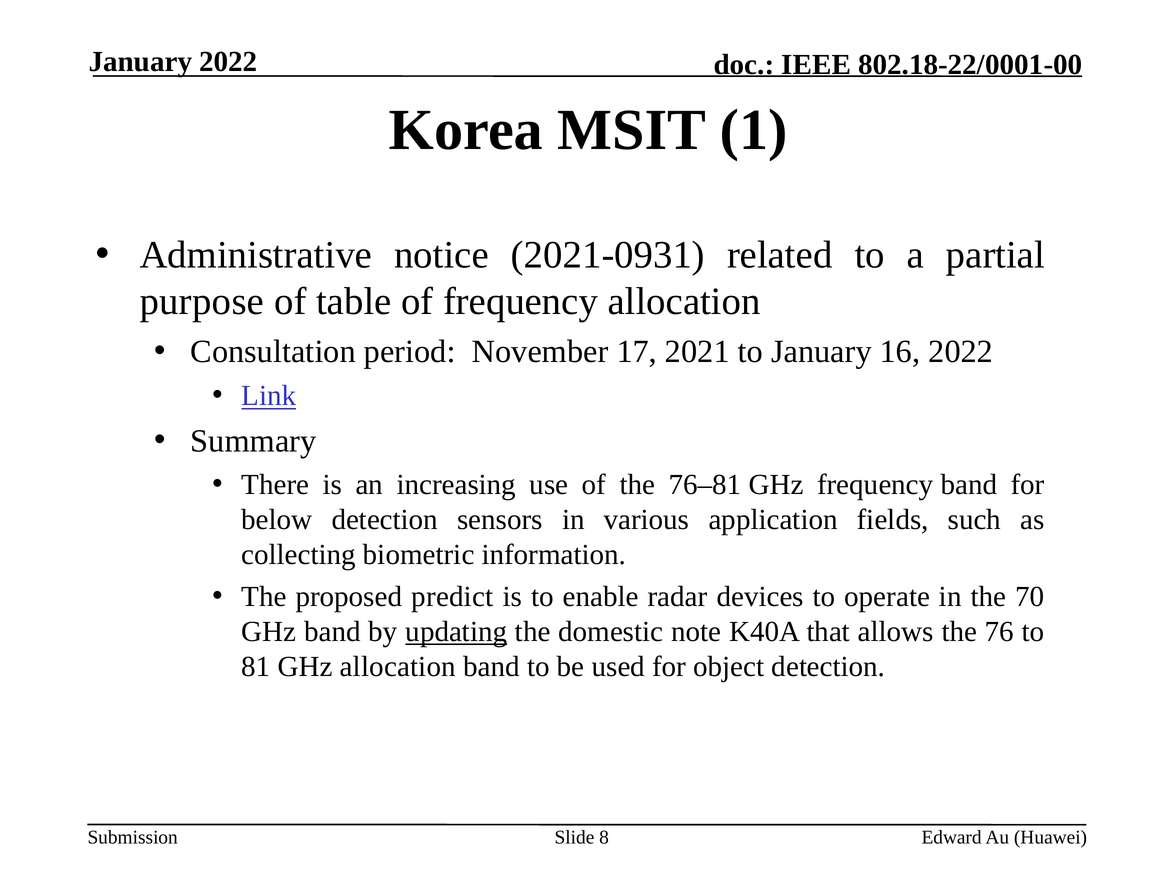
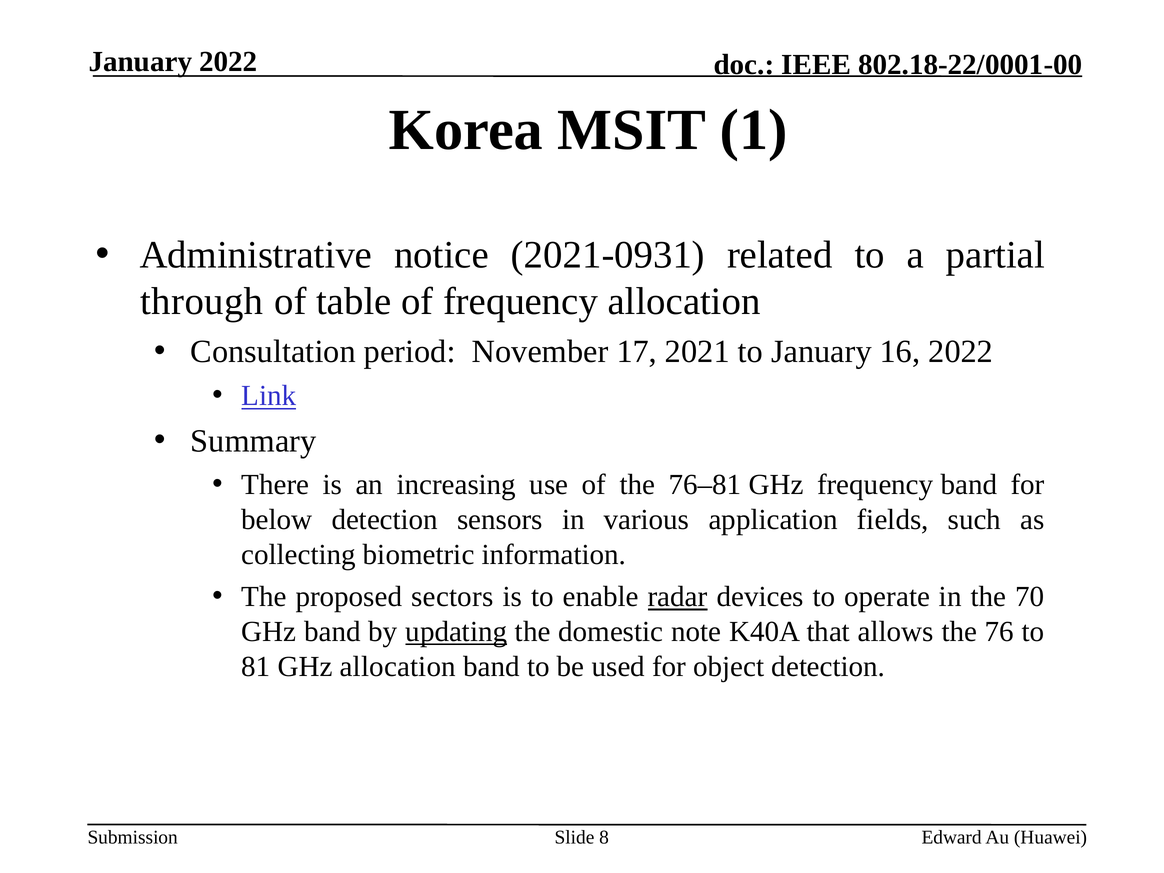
purpose: purpose -> through
predict: predict -> sectors
radar underline: none -> present
